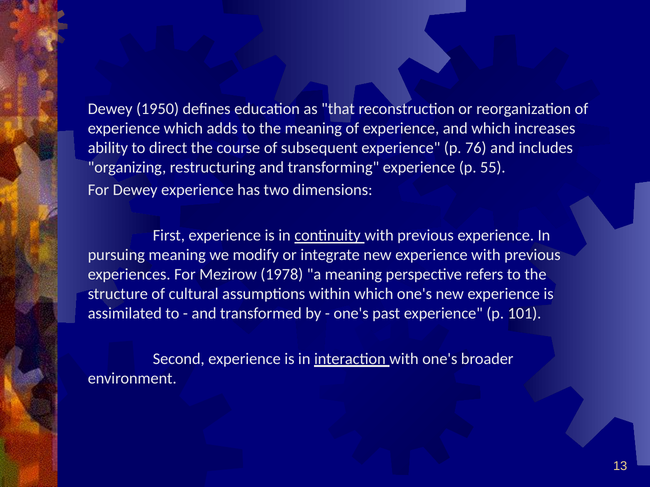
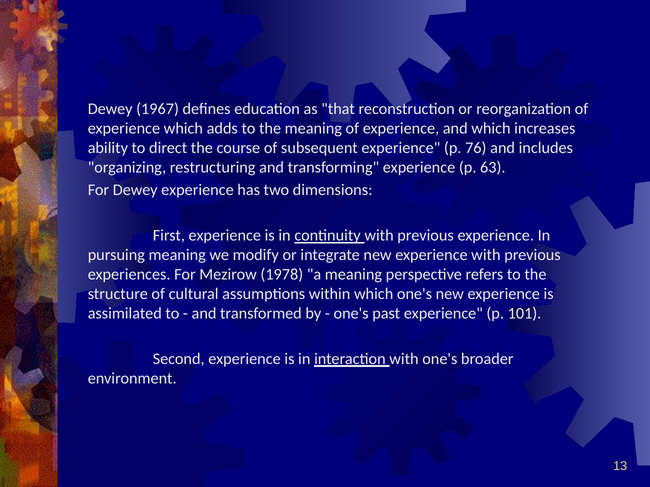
1950: 1950 -> 1967
55: 55 -> 63
